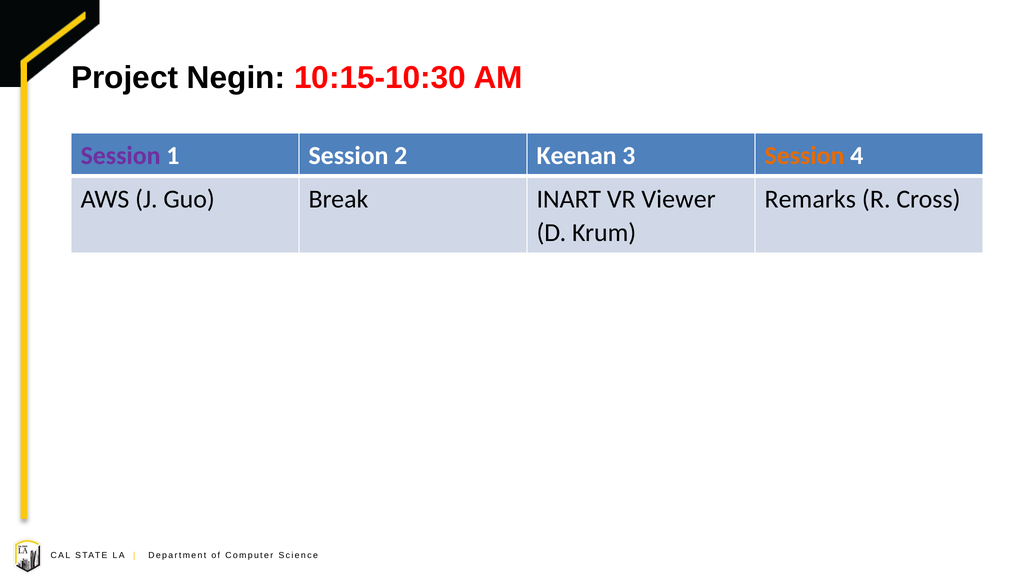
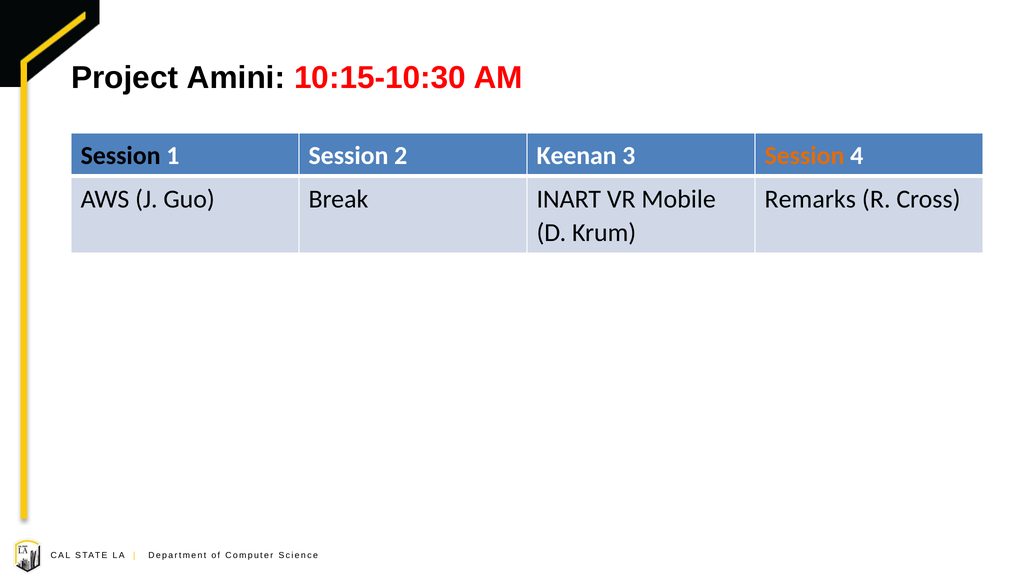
Negin: Negin -> Amini
Session at (121, 156) colour: purple -> black
Viewer: Viewer -> Mobile
